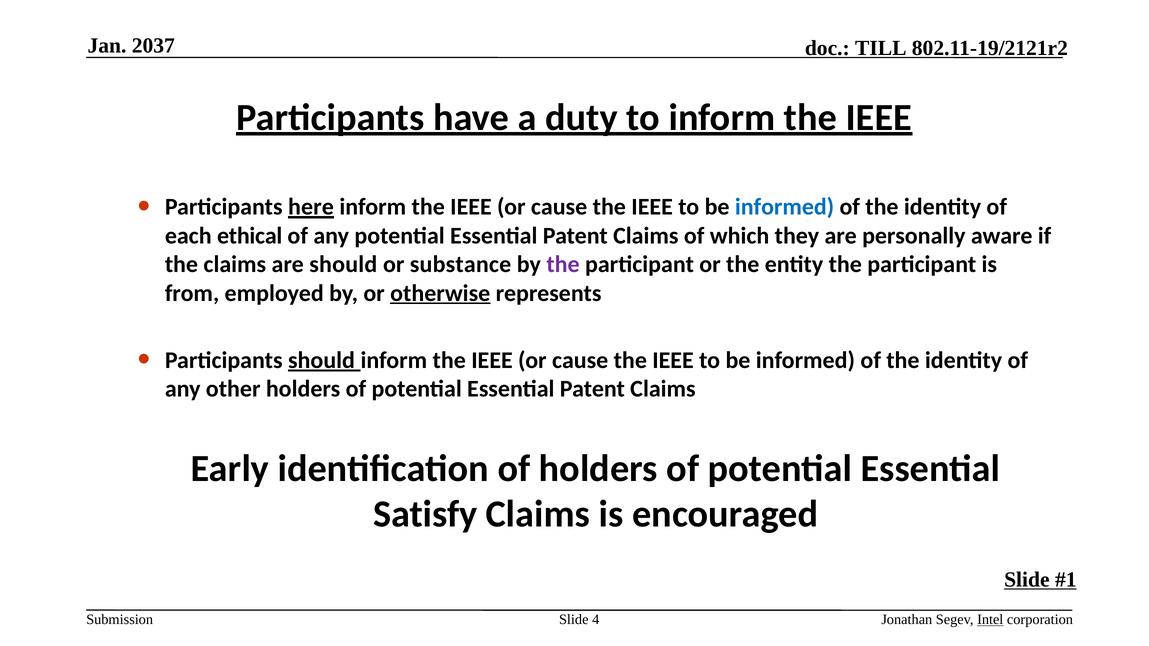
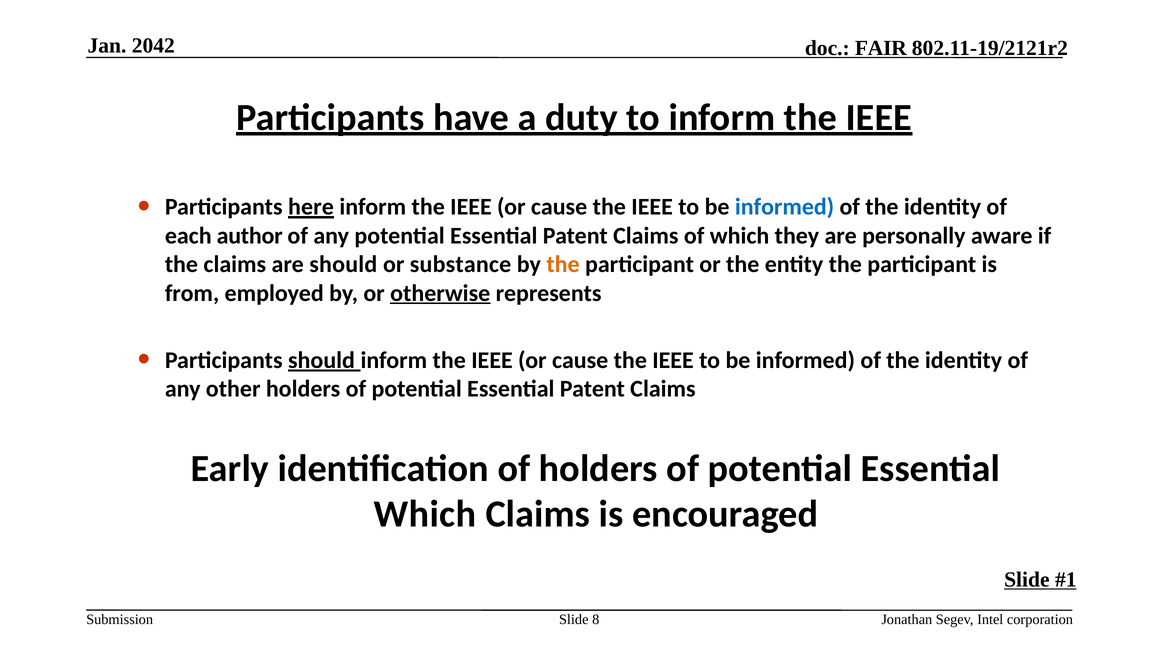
2037: 2037 -> 2042
TILL: TILL -> FAIR
ethical: ethical -> author
the at (563, 265) colour: purple -> orange
Satisfy at (425, 515): Satisfy -> Which
4: 4 -> 8
Intel underline: present -> none
